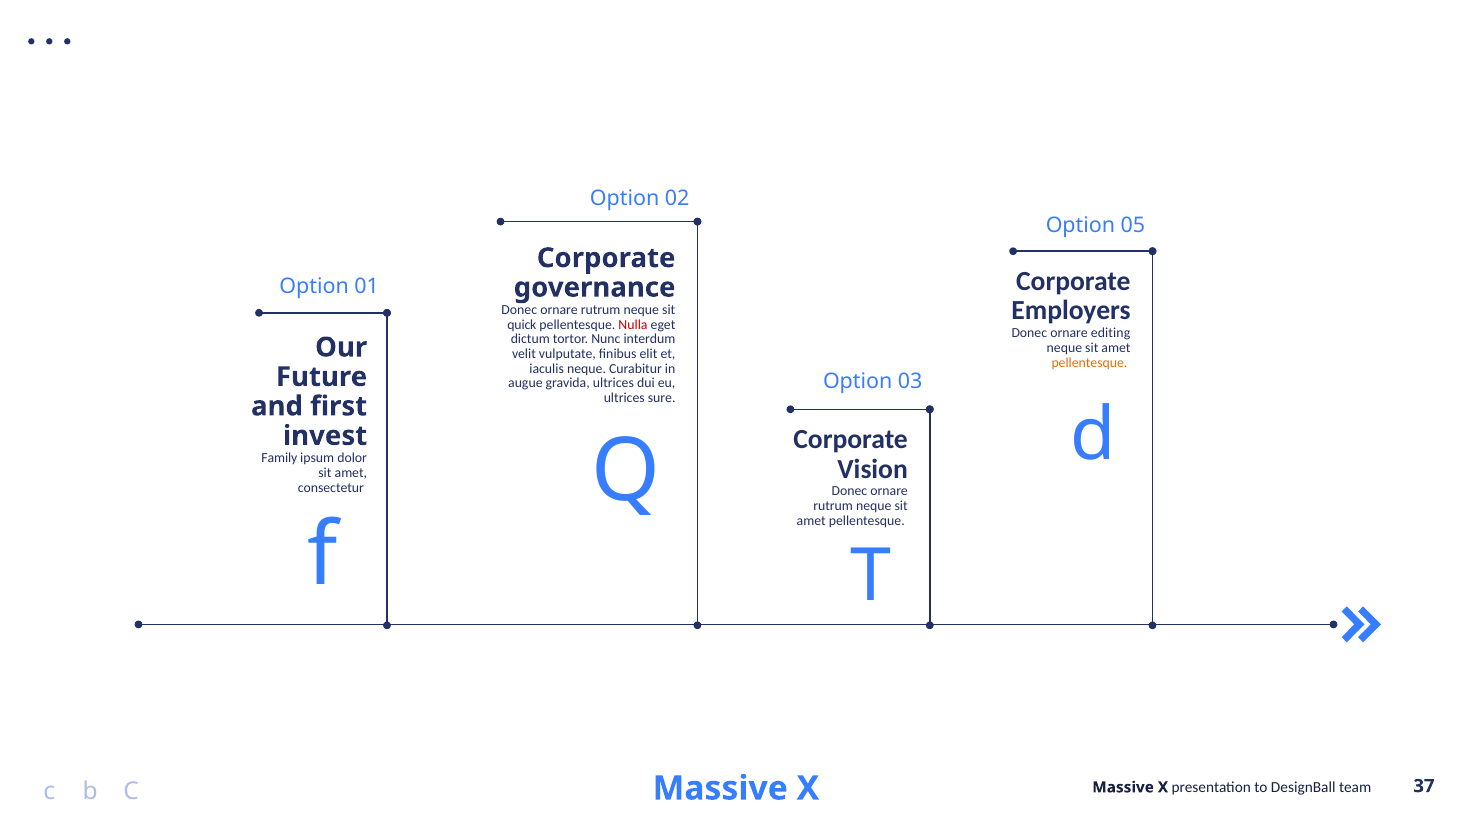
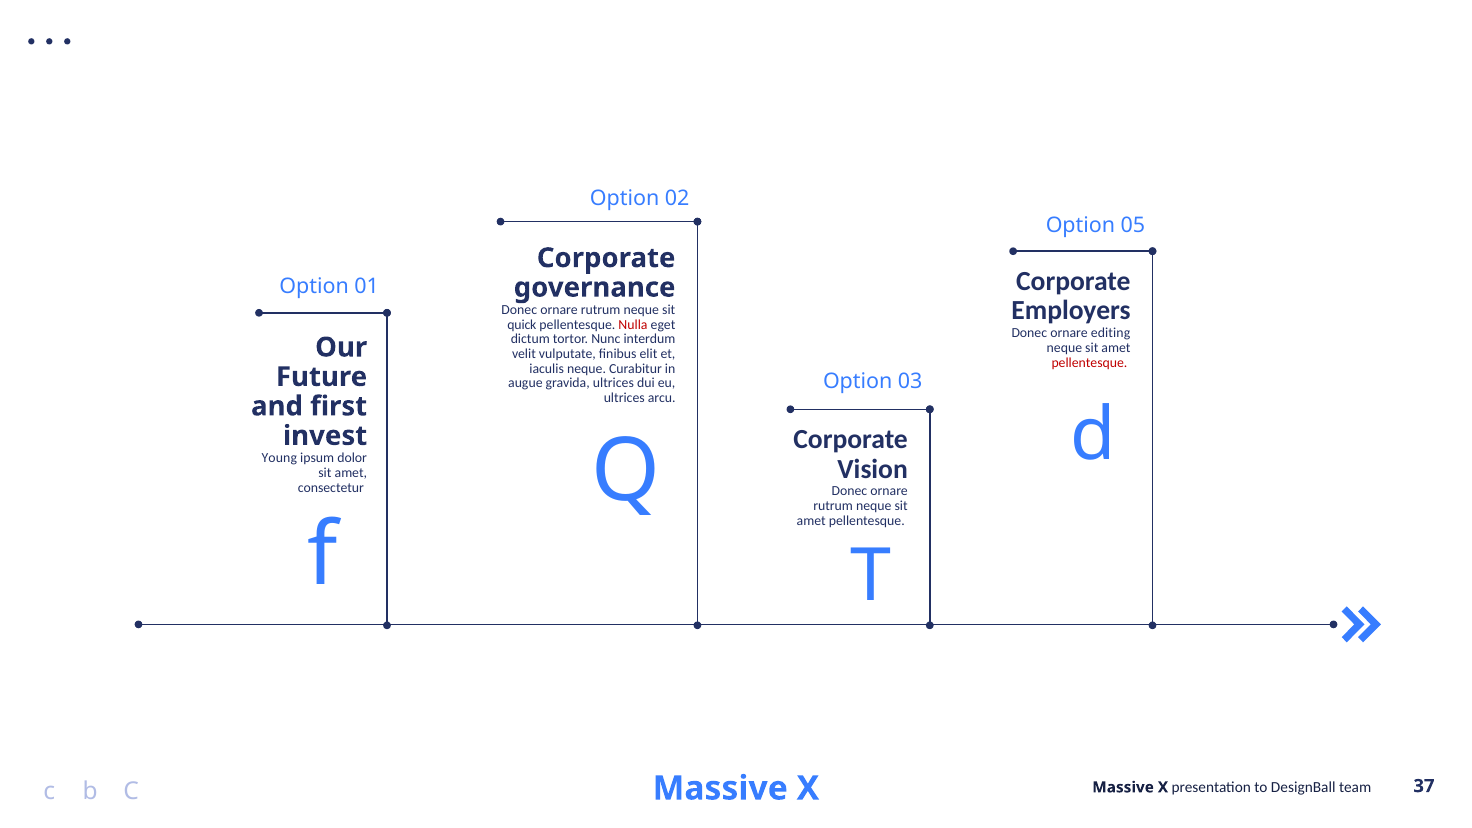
pellentesque at (1089, 362) colour: orange -> red
sure: sure -> arcu
Family: Family -> Young
